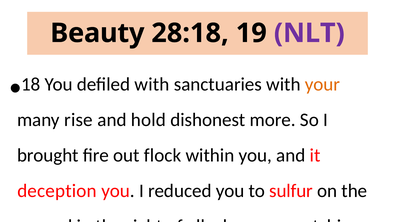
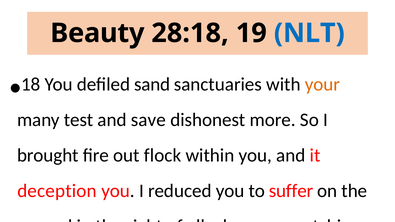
NLT colour: purple -> blue
defiled with: with -> sand
rise: rise -> test
hold: hold -> save
sulfur: sulfur -> suffer
